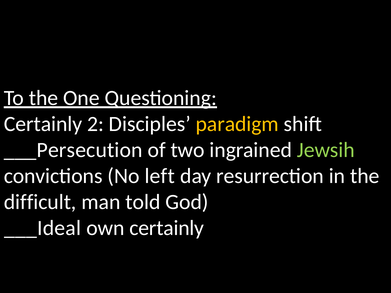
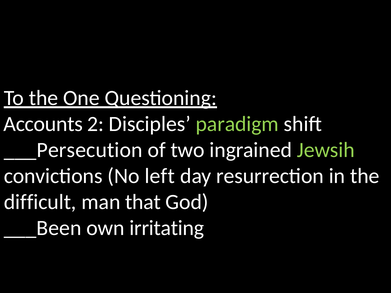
Certainly at (43, 124): Certainly -> Accounts
paradigm colour: yellow -> light green
told: told -> that
___Ideal: ___Ideal -> ___Been
own certainly: certainly -> irritating
